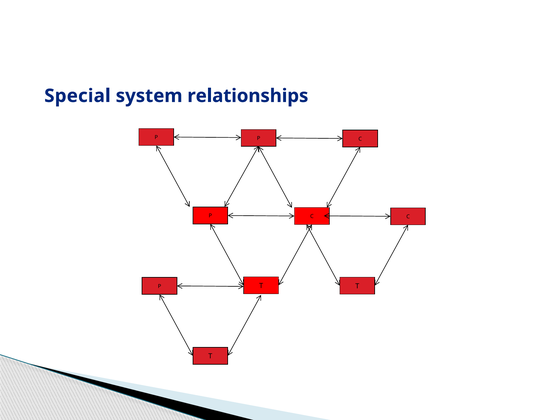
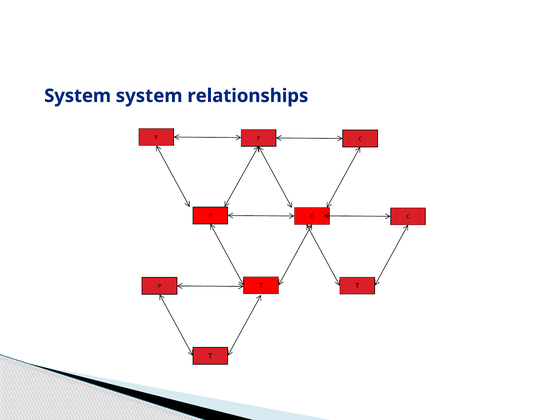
Special at (77, 96): Special -> System
